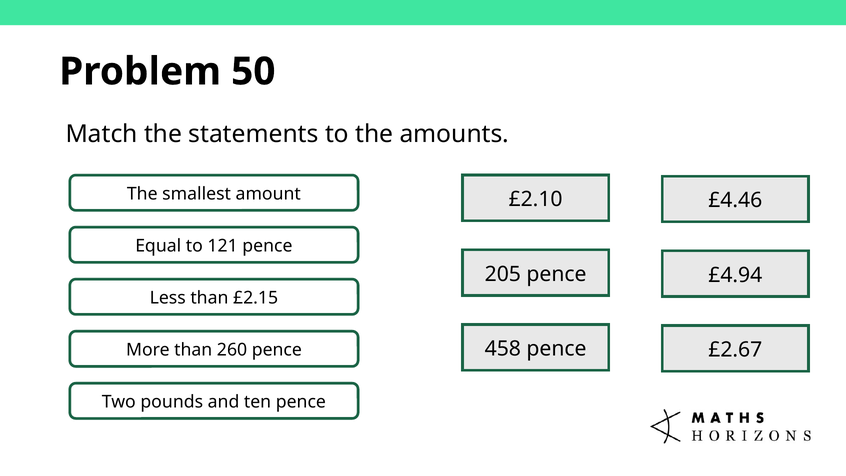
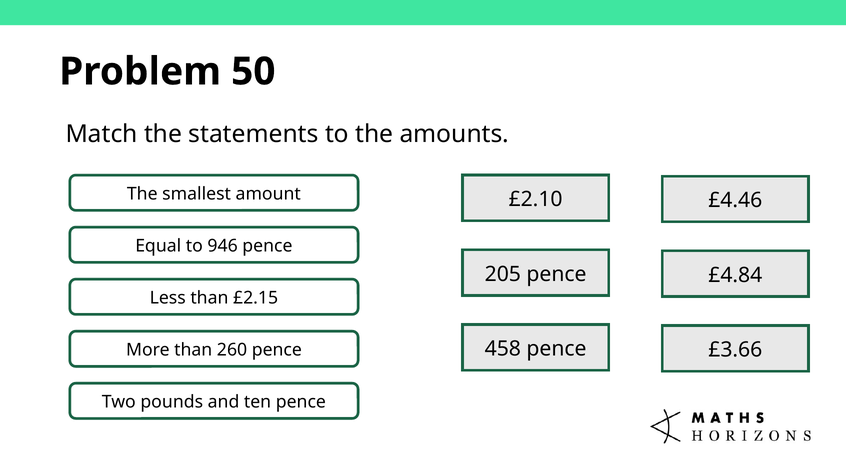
121: 121 -> 946
£4.94: £4.94 -> £4.84
£2.67: £2.67 -> £3.66
